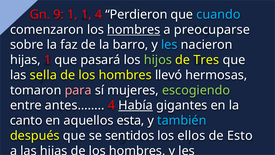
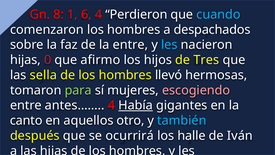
9: 9 -> 8
1 1: 1 -> 6
hombres at (134, 30) underline: present -> none
preocuparse: preocuparse -> despachados
la barro: barro -> entre
hijas 1: 1 -> 0
pasará: pasará -> afirmo
hijos at (158, 60) colour: light green -> white
para colour: pink -> light green
escogiendo colour: light green -> pink
esta: esta -> otro
sentidos: sentidos -> ocurrirá
ellos: ellos -> halle
Esto: Esto -> Iván
